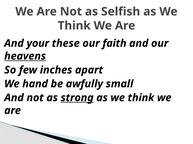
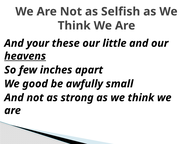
faith: faith -> little
hand: hand -> good
strong underline: present -> none
